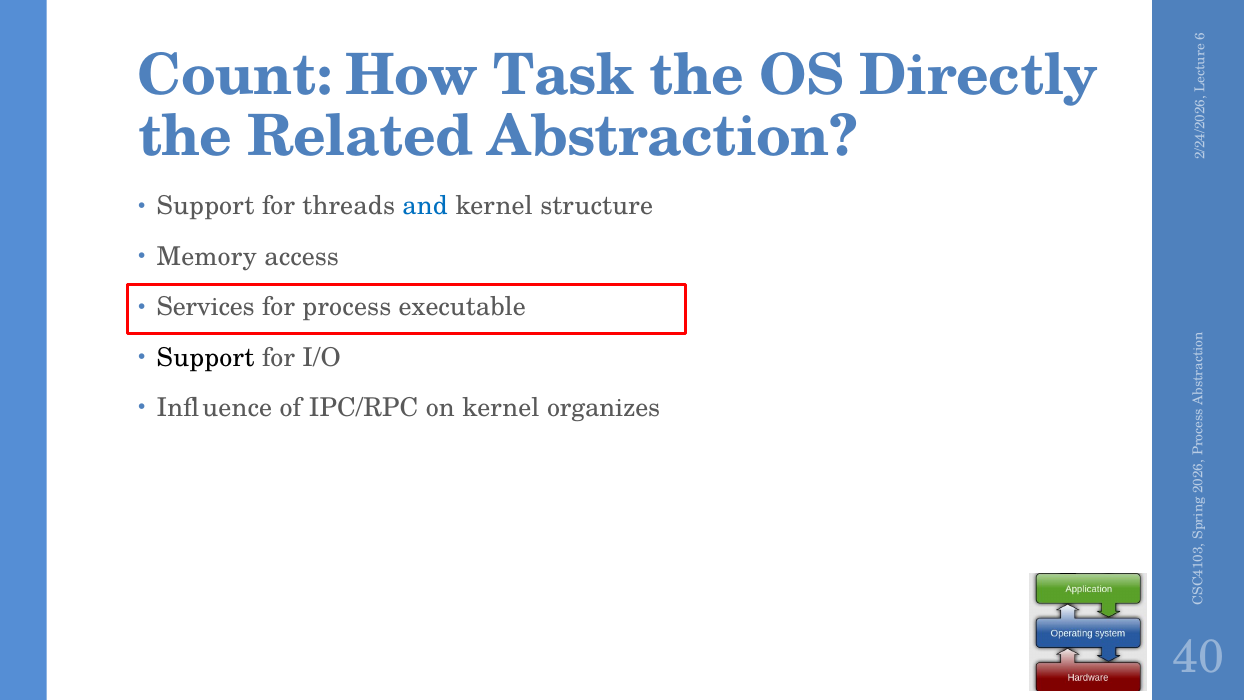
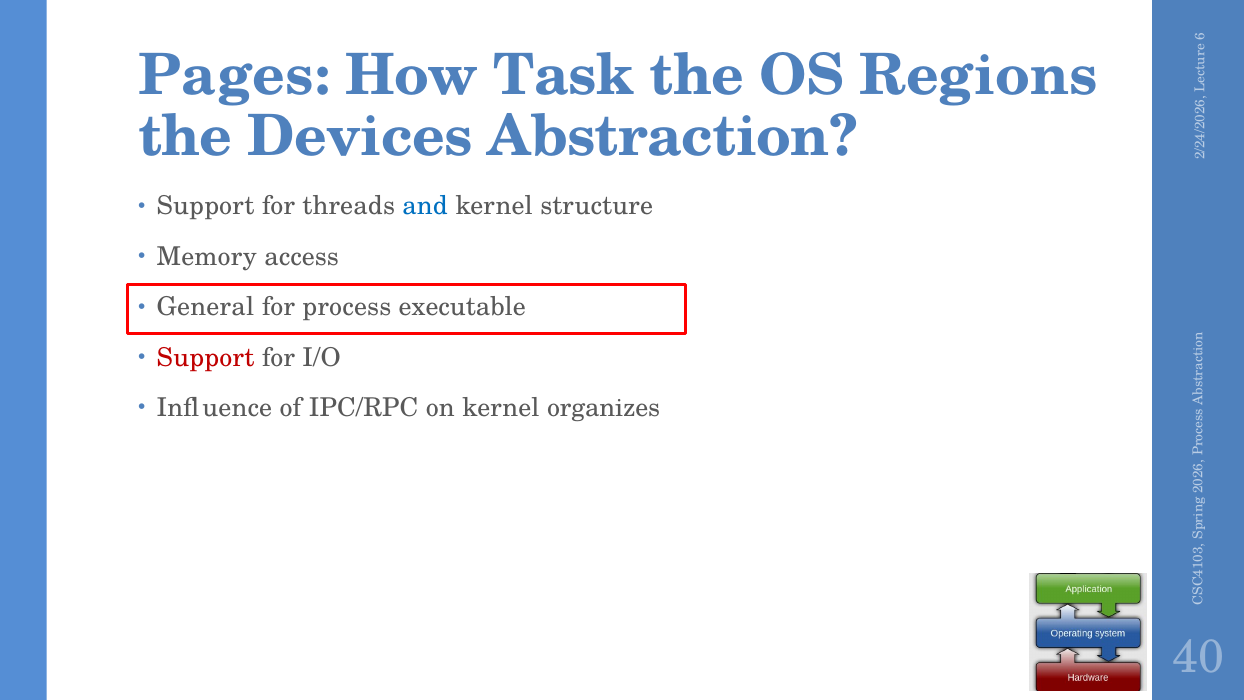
Count: Count -> Pages
Directly: Directly -> Regions
Related: Related -> Devices
Services: Services -> General
Support at (206, 357) colour: black -> red
